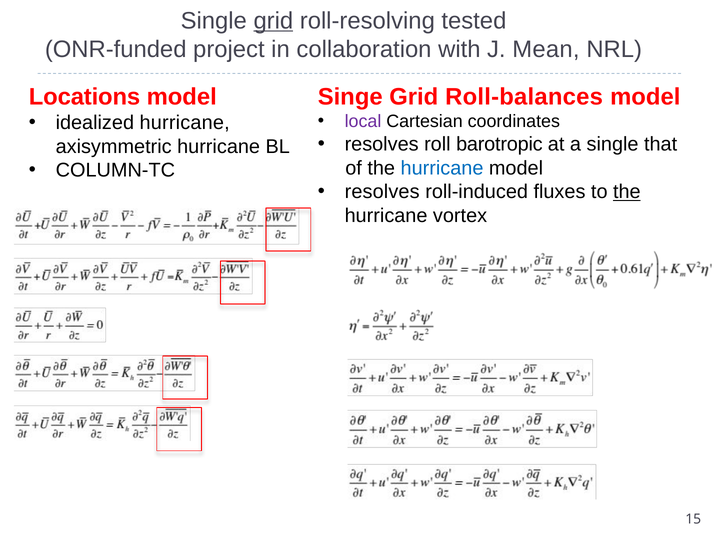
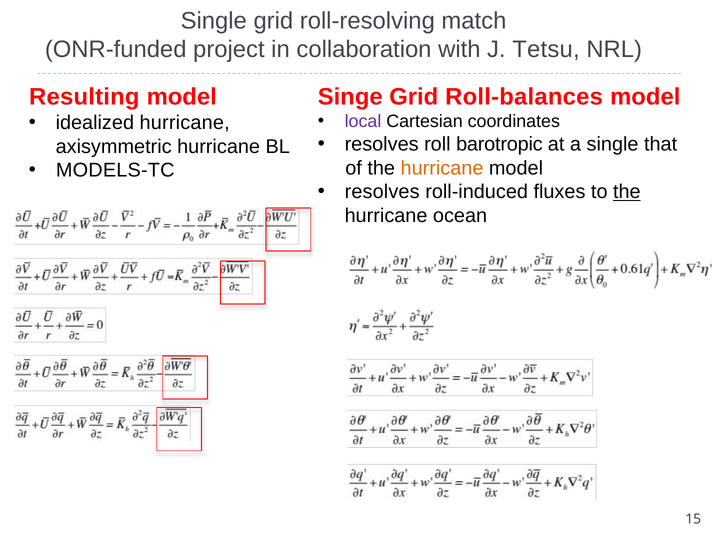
grid at (273, 21) underline: present -> none
tested: tested -> match
Mean: Mean -> Tetsu
Locations: Locations -> Resulting
hurricane at (442, 168) colour: blue -> orange
COLUMN-TC: COLUMN-TC -> MODELS-TC
vortex: vortex -> ocean
